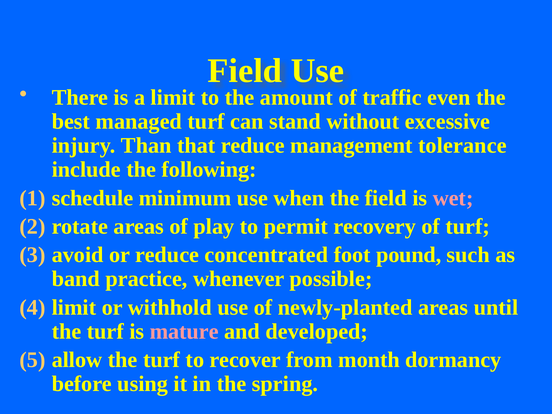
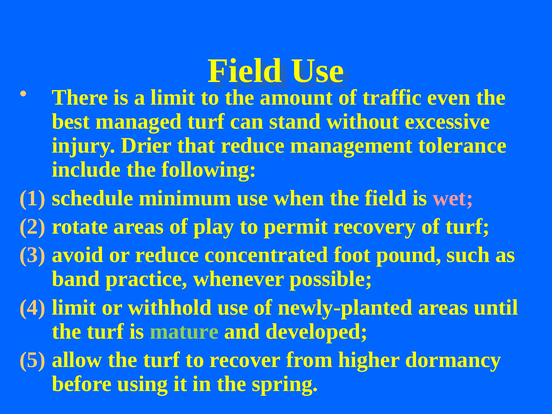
Than: Than -> Drier
mature colour: pink -> light green
month: month -> higher
